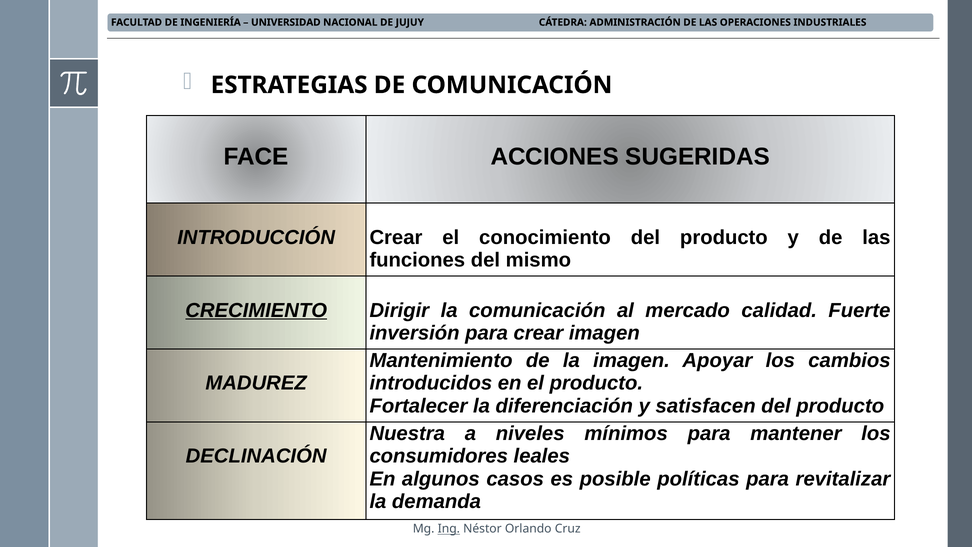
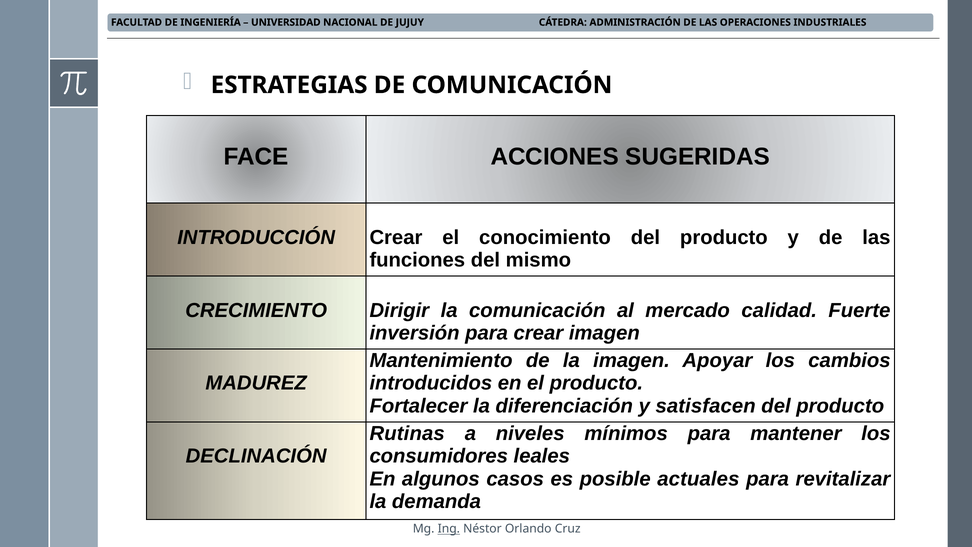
CRECIMIENTO underline: present -> none
Nuestra: Nuestra -> Rutinas
políticas: políticas -> actuales
